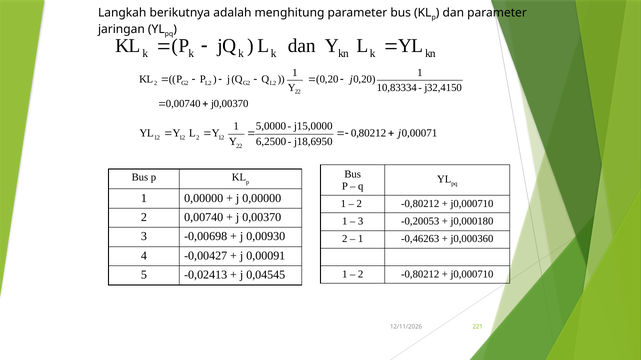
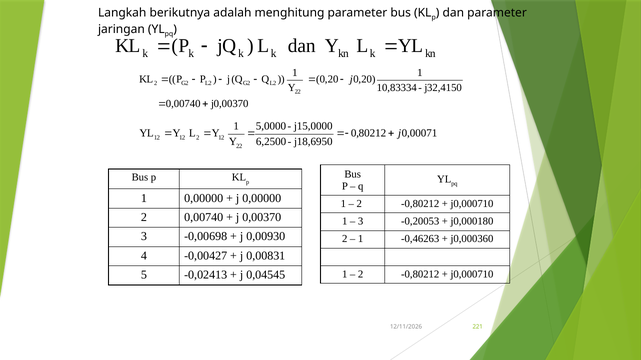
0,00091: 0,00091 -> 0,00831
